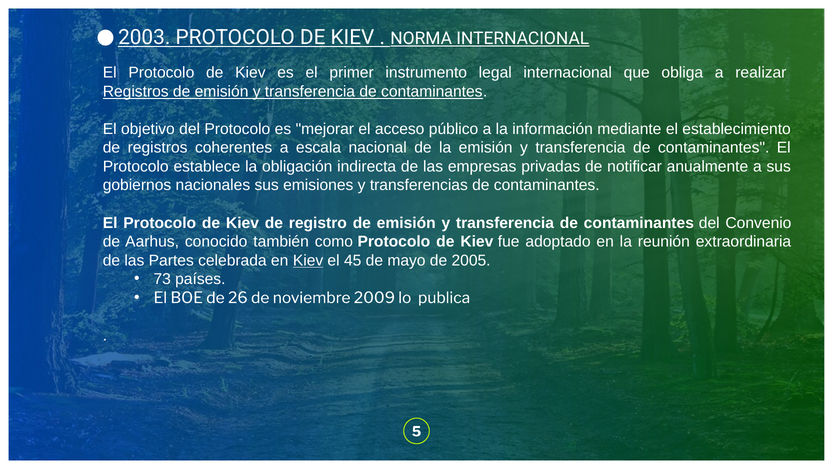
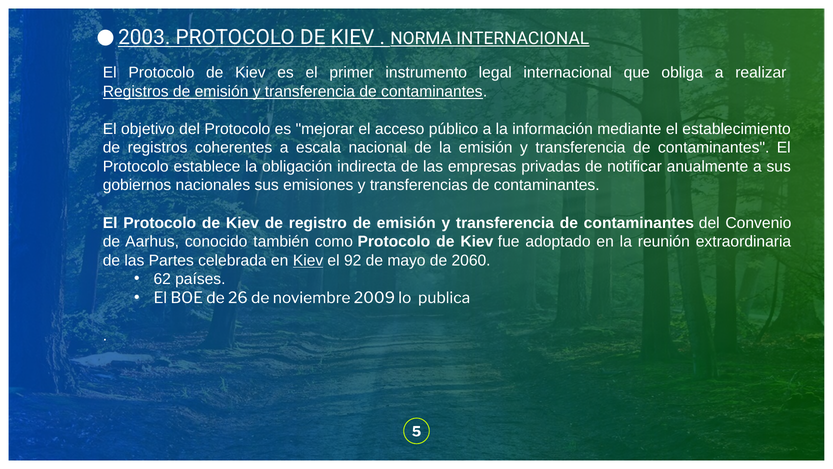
45: 45 -> 92
2005: 2005 -> 2060
73: 73 -> 62
